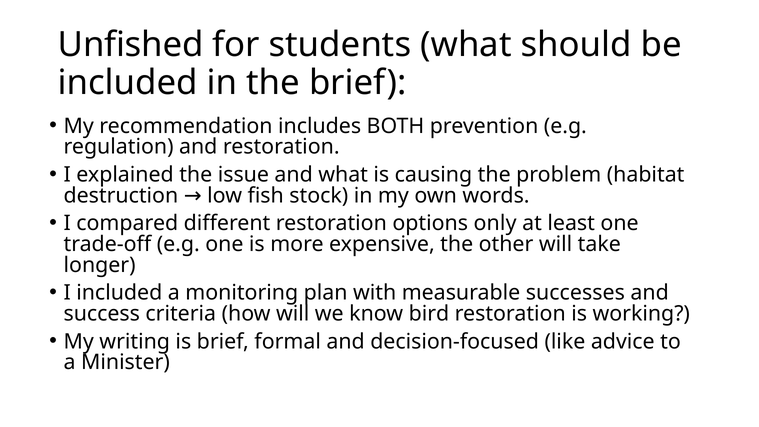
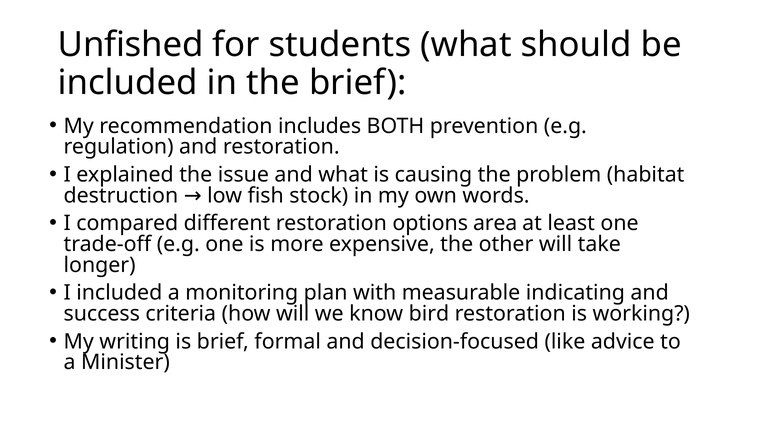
only: only -> area
successes: successes -> indicating
